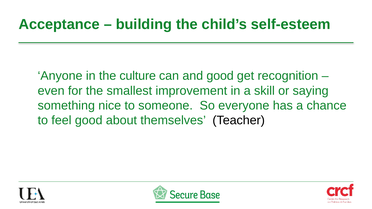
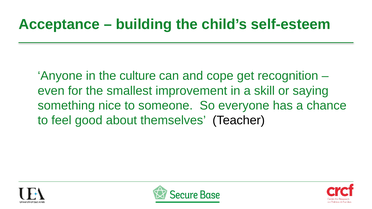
and good: good -> cope
